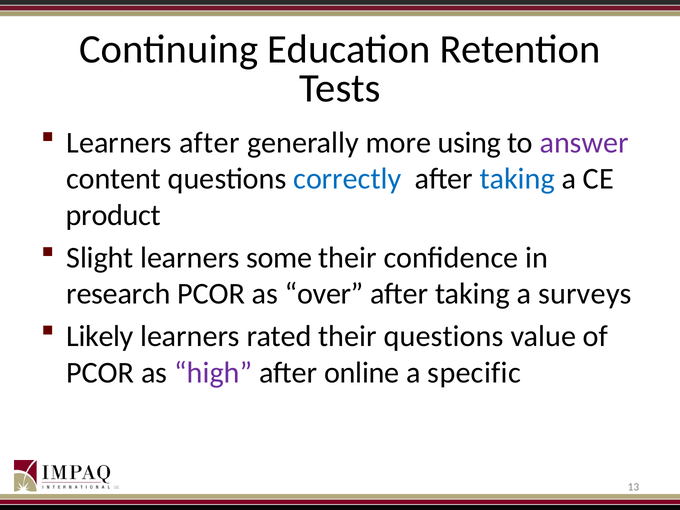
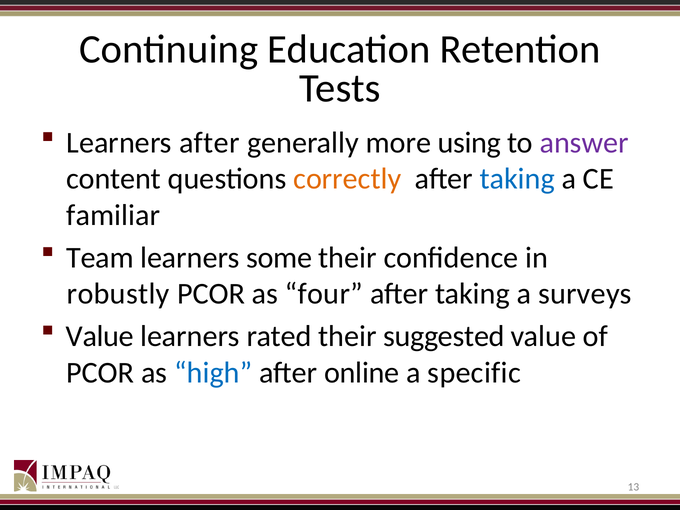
correctly colour: blue -> orange
product: product -> familiar
Slight: Slight -> Team
research: research -> robustly
over: over -> four
Likely at (100, 336): Likely -> Value
their questions: questions -> suggested
high colour: purple -> blue
